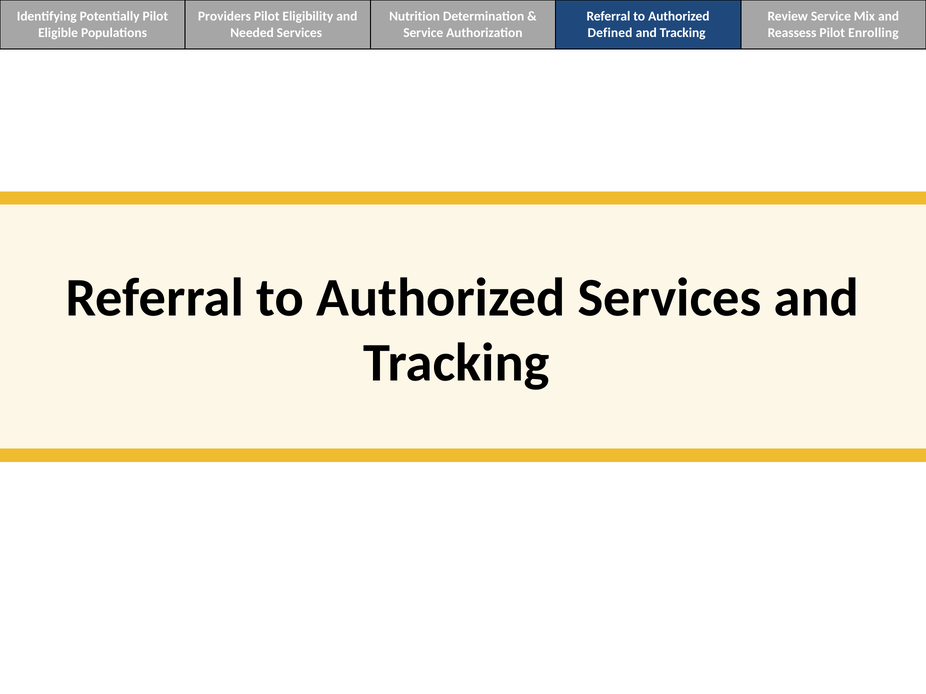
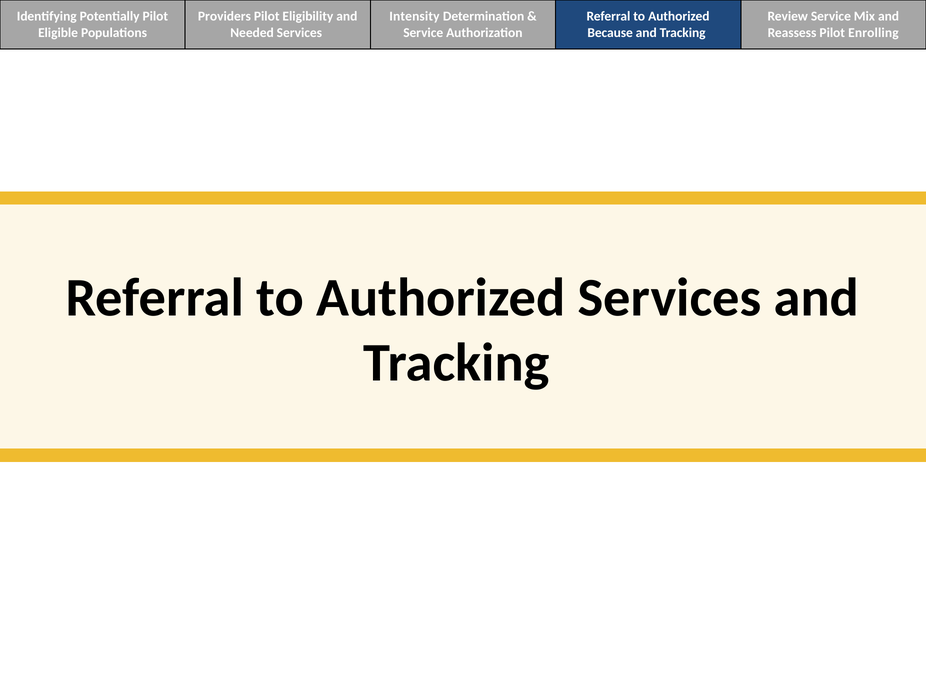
Nutrition: Nutrition -> Intensity
Defined: Defined -> Because
